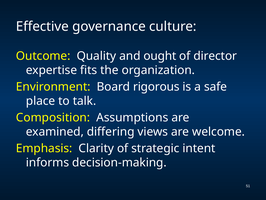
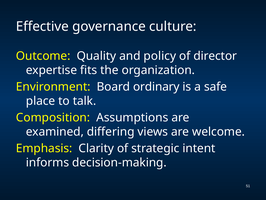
ought: ought -> policy
rigorous: rigorous -> ordinary
